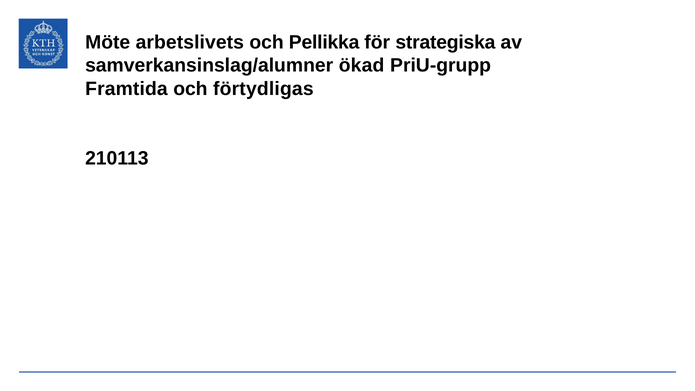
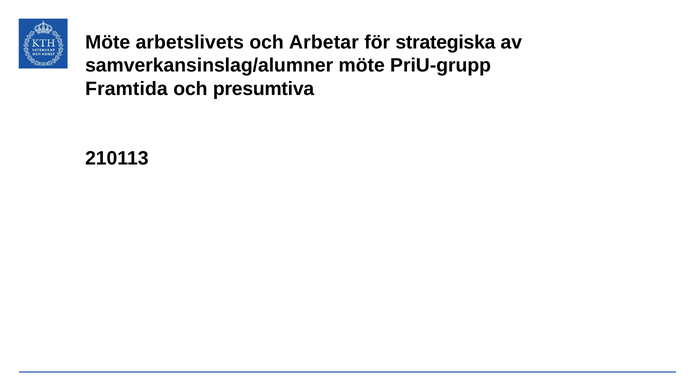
Pellikka: Pellikka -> Arbetar
samverkansinslag/alumner ökad: ökad -> möte
förtydligas: förtydligas -> presumtiva
